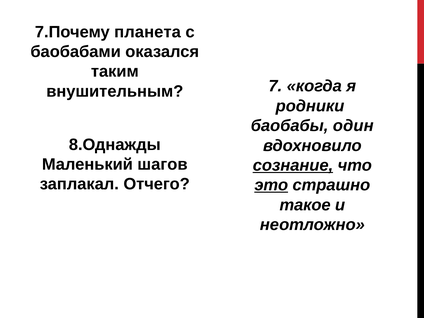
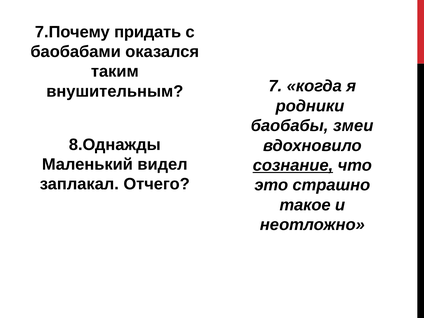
планета: планета -> придать
один: один -> змеи
шагов: шагов -> видел
это underline: present -> none
